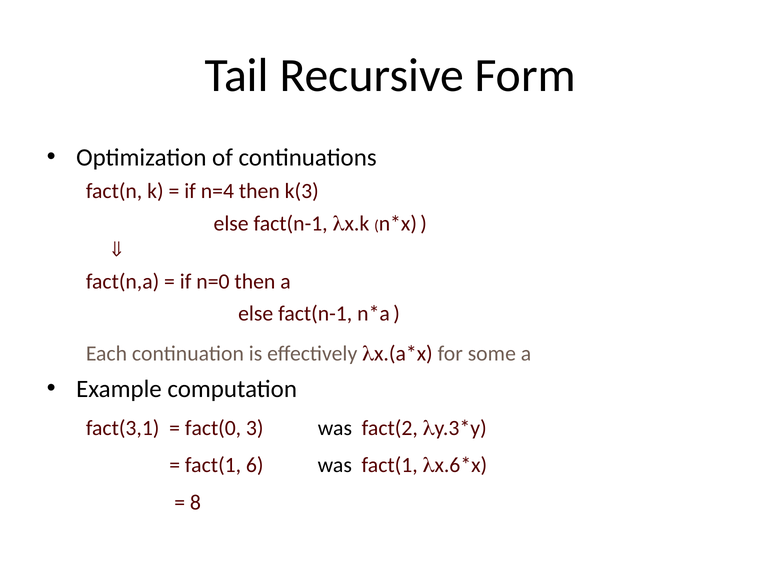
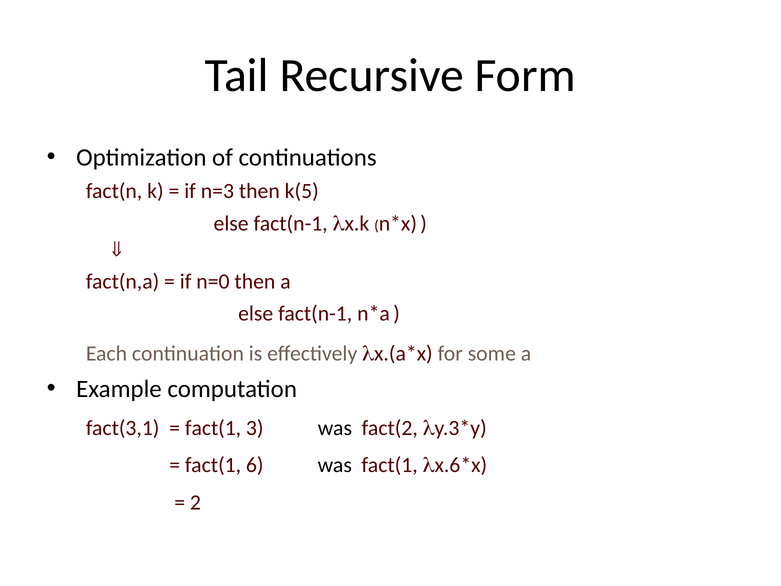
n=4: n=4 -> n=3
k(3: k(3 -> k(5
fact(0 at (213, 428): fact(0 -> fact(1
8: 8 -> 2
